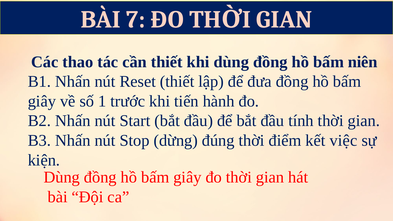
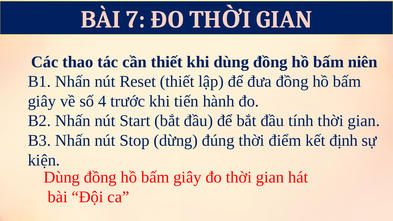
1: 1 -> 4
việc: việc -> định
